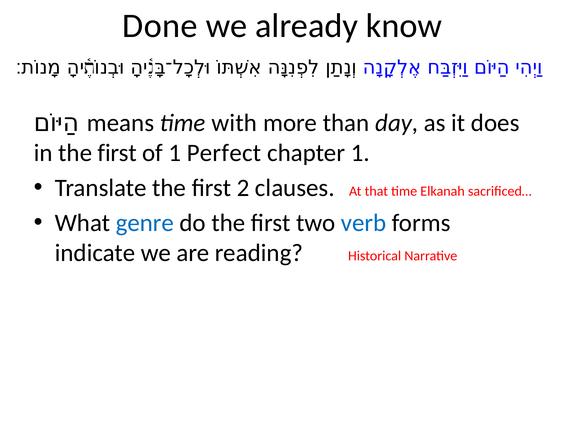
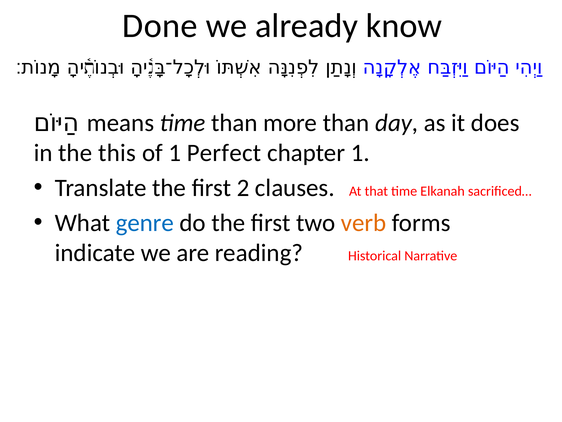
time with: with -> than
in the first: first -> this
verb colour: blue -> orange
